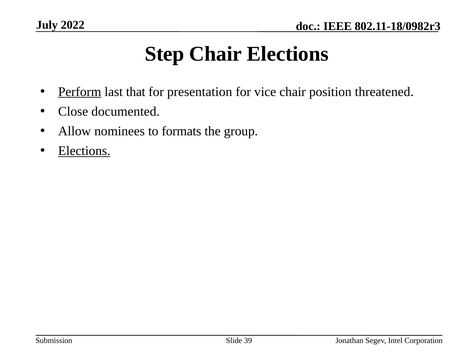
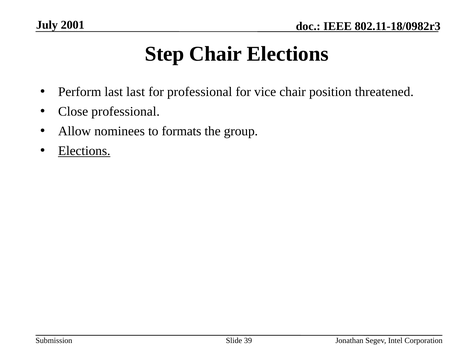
2022: 2022 -> 2001
Perform underline: present -> none
last that: that -> last
for presentation: presentation -> professional
Close documented: documented -> professional
